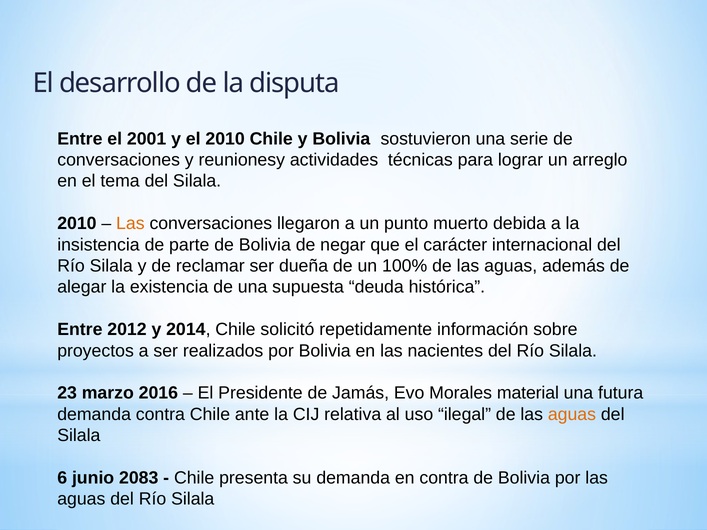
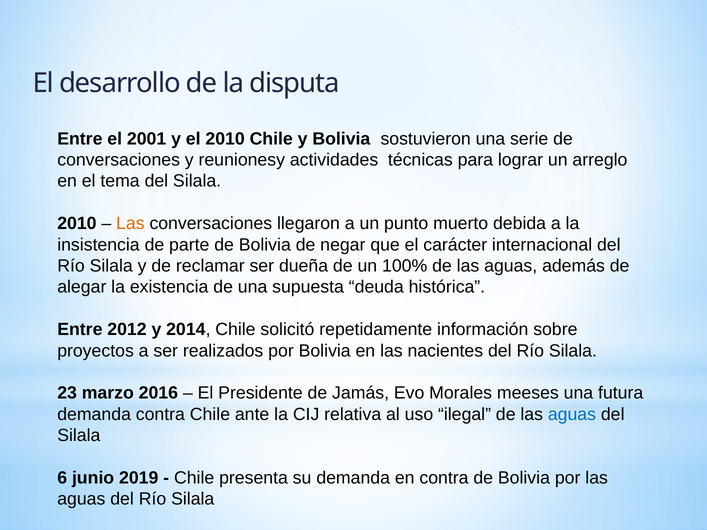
material: material -> meeses
aguas at (572, 415) colour: orange -> blue
2083: 2083 -> 2019
